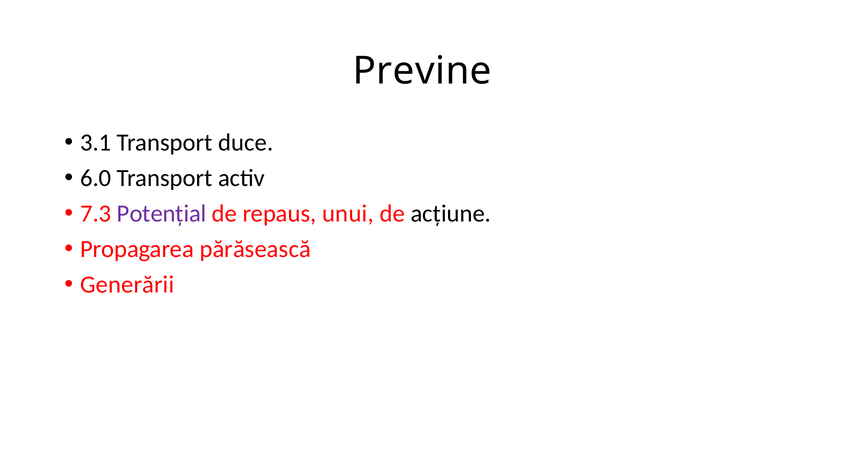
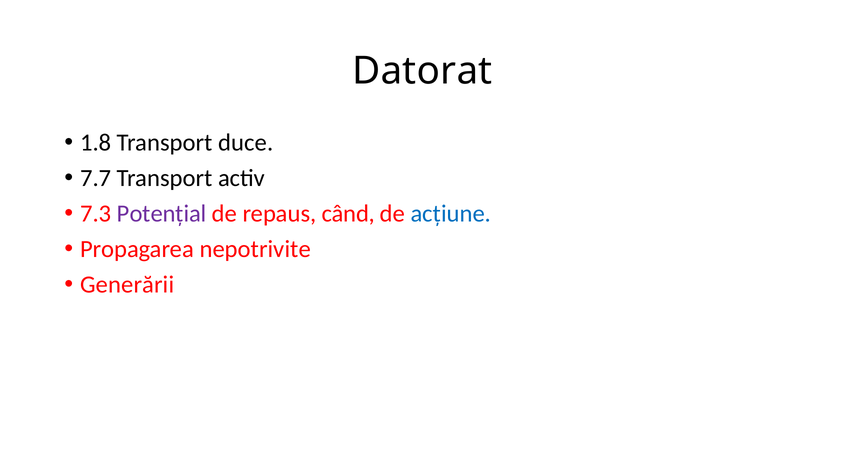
Previne: Previne -> Datorat
3.1: 3.1 -> 1.8
6.0: 6.0 -> 7.7
unui: unui -> când
acțiune colour: black -> blue
părăsească: părăsească -> nepotrivite
